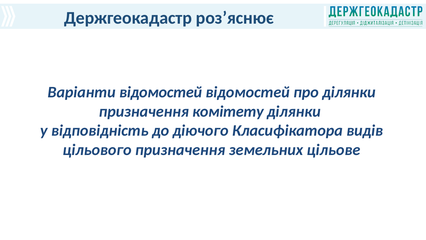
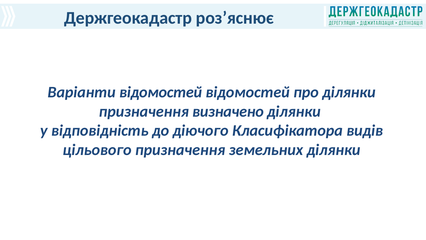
комітету: комітету -> визначено
земельних цільове: цільове -> ділянки
